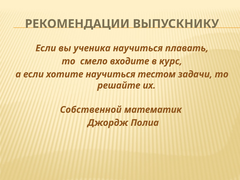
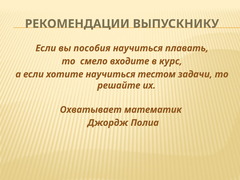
ученика: ученика -> пособия
Собственной: Собственной -> Охватывает
